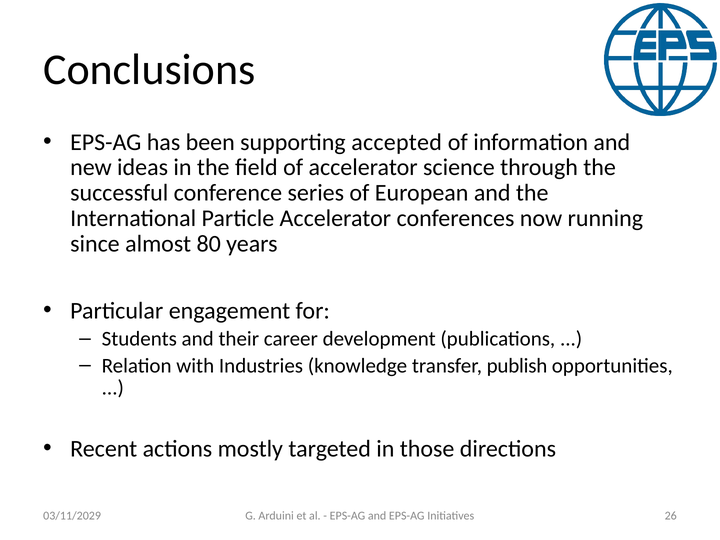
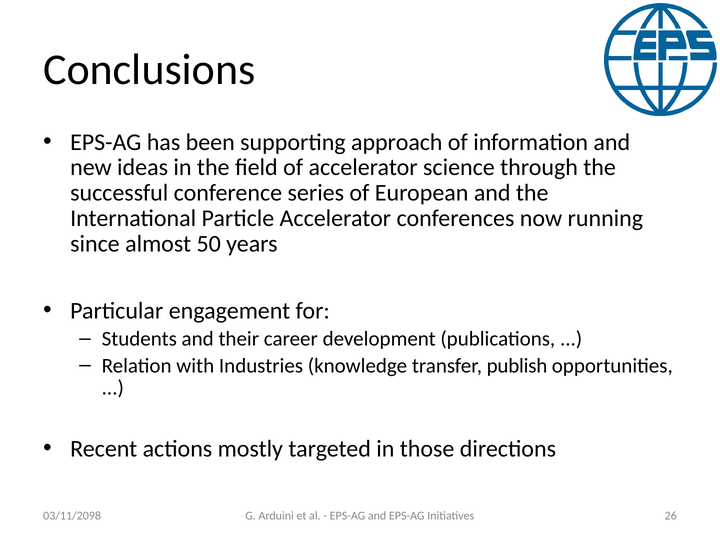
accepted: accepted -> approach
80: 80 -> 50
03/11/2029: 03/11/2029 -> 03/11/2098
